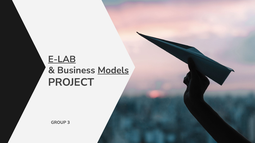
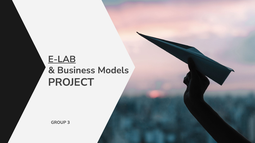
Models underline: present -> none
